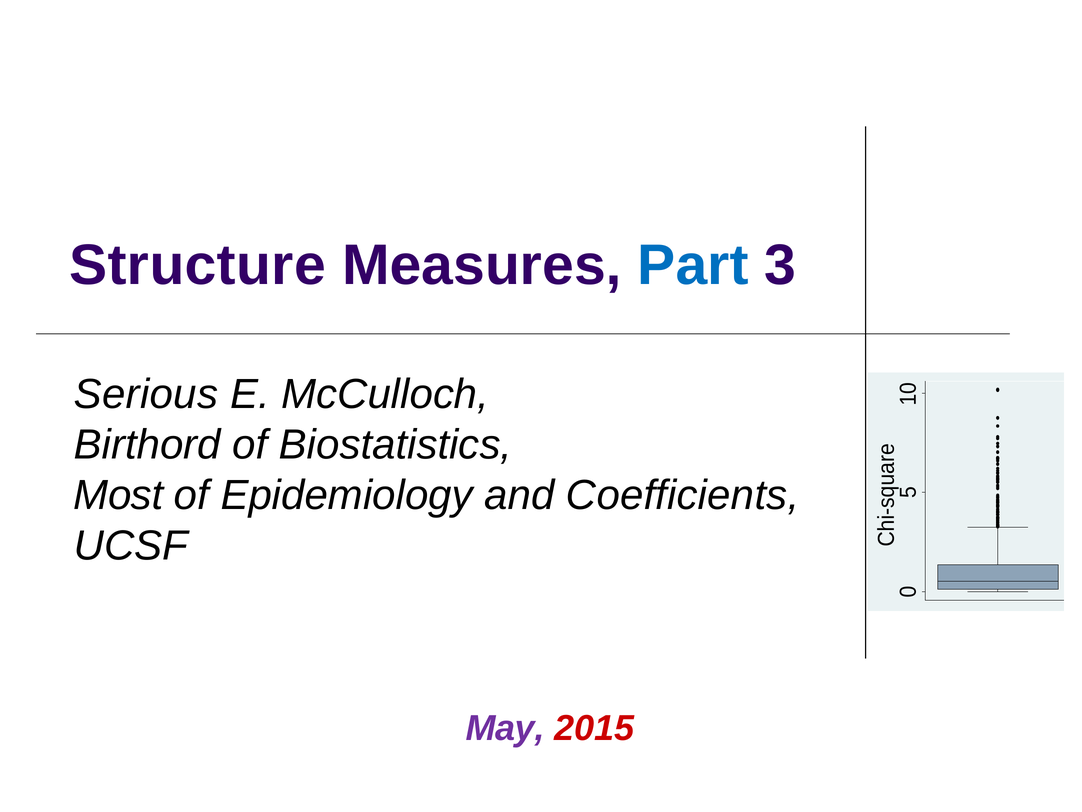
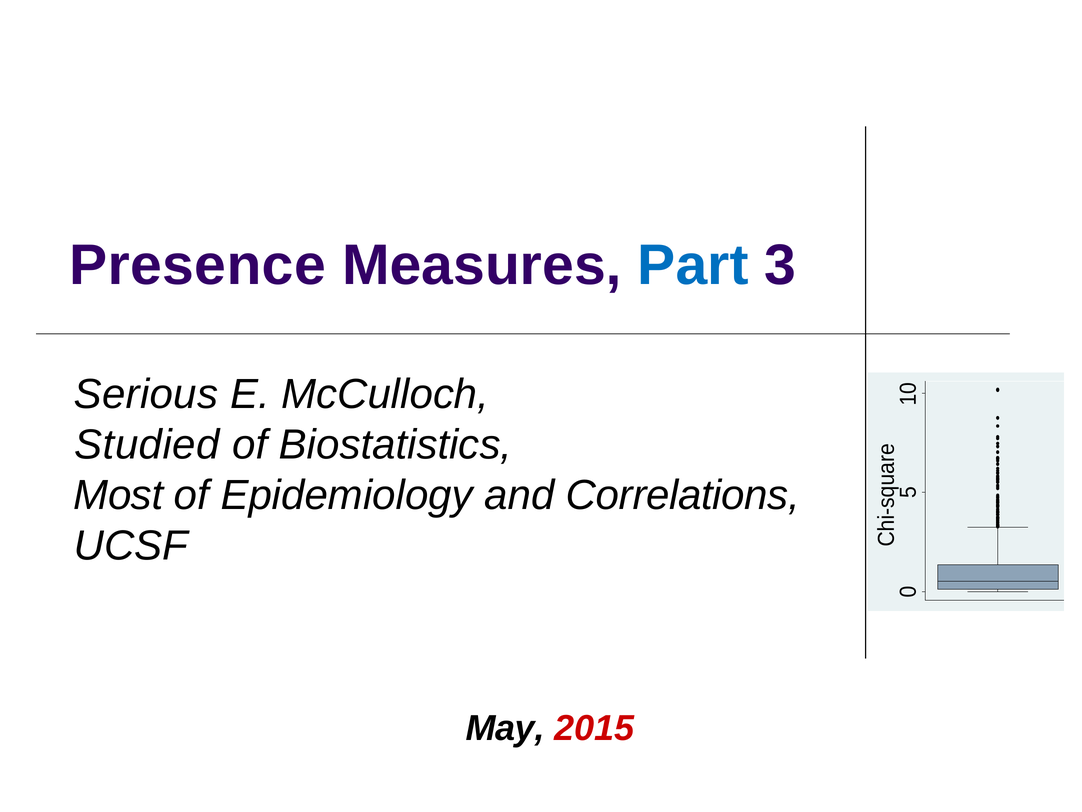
Structure: Structure -> Presence
Birthord: Birthord -> Studied
Coefficients: Coefficients -> Correlations
May colour: purple -> black
